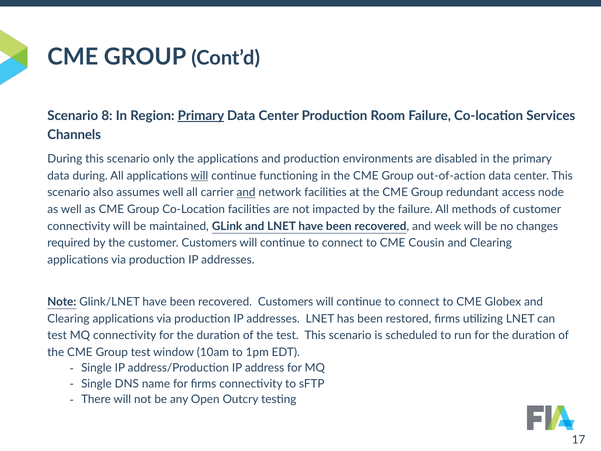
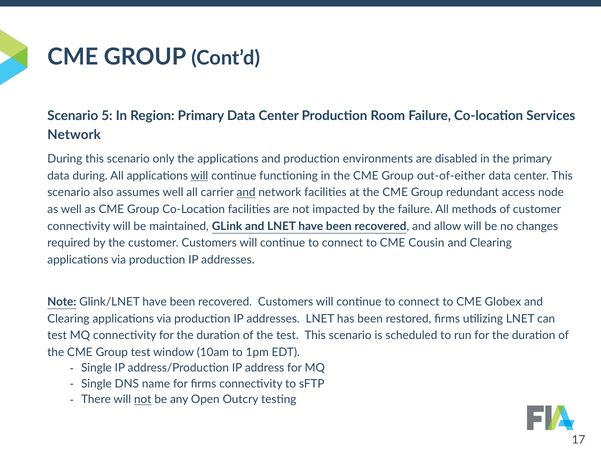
8: 8 -> 5
Primary at (201, 116) underline: present -> none
Channels at (74, 135): Channels -> Network
out-of-action: out-of-action -> out-of-either
week: week -> allow
not at (143, 399) underline: none -> present
